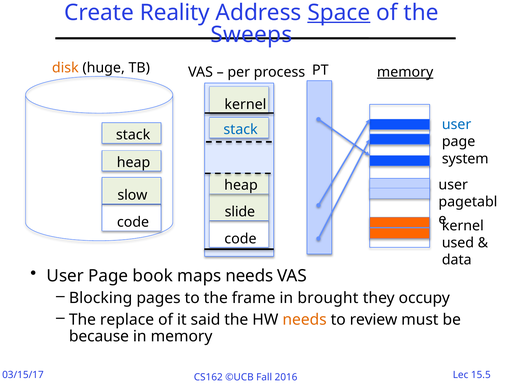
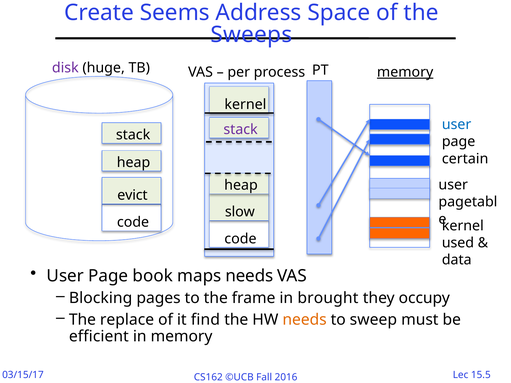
Reality: Reality -> Seems
Space underline: present -> none
disk colour: orange -> purple
stack at (241, 130) colour: blue -> purple
system: system -> certain
slow: slow -> evict
slide: slide -> slow
said: said -> find
review: review -> sweep
because: because -> efficient
